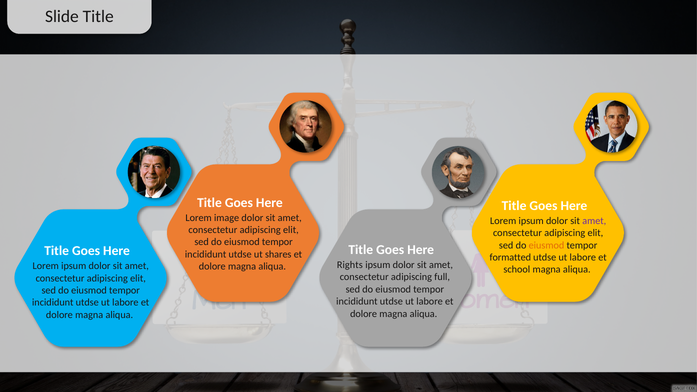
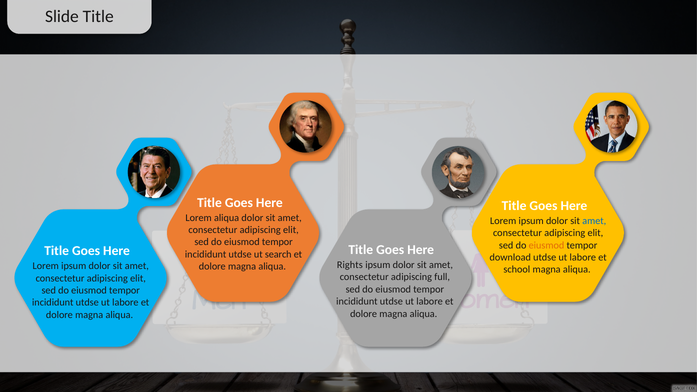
Lorem image: image -> aliqua
amet at (594, 221) colour: purple -> blue
shares: shares -> search
formatted: formatted -> download
